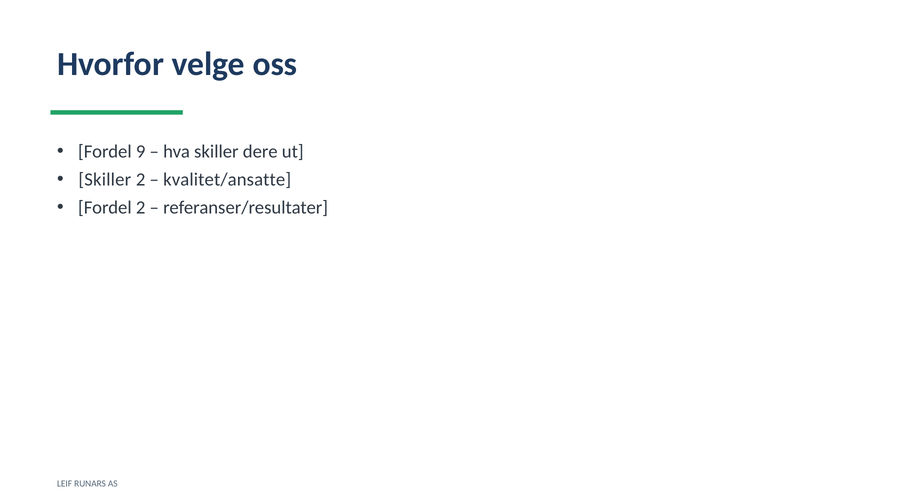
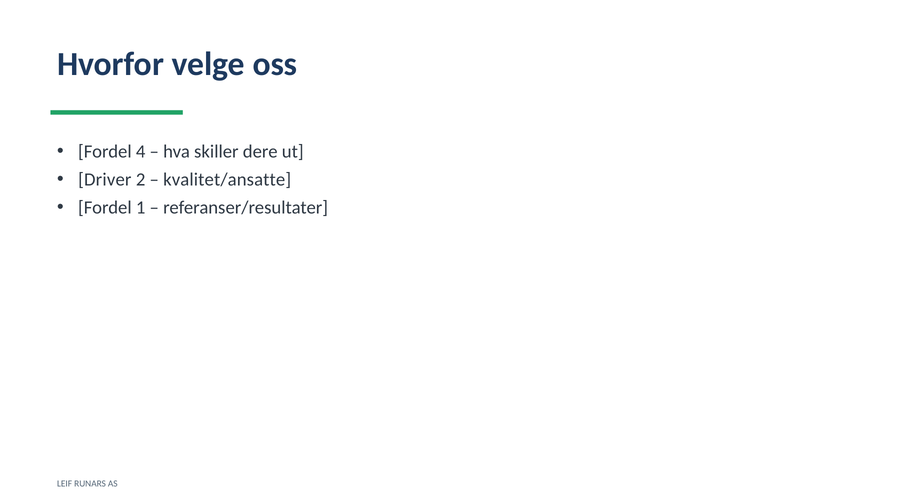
9: 9 -> 4
Skiller at (105, 180): Skiller -> Driver
Fordel 2: 2 -> 1
